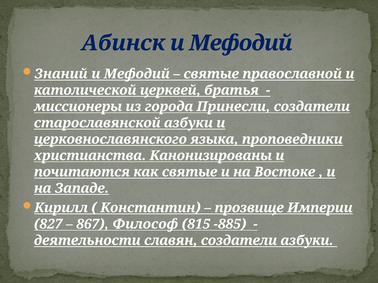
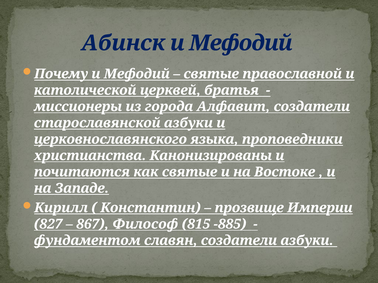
Знаний: Знаний -> Почему
Принесли: Принесли -> Алфавит
деятельности: деятельности -> фундаментом
